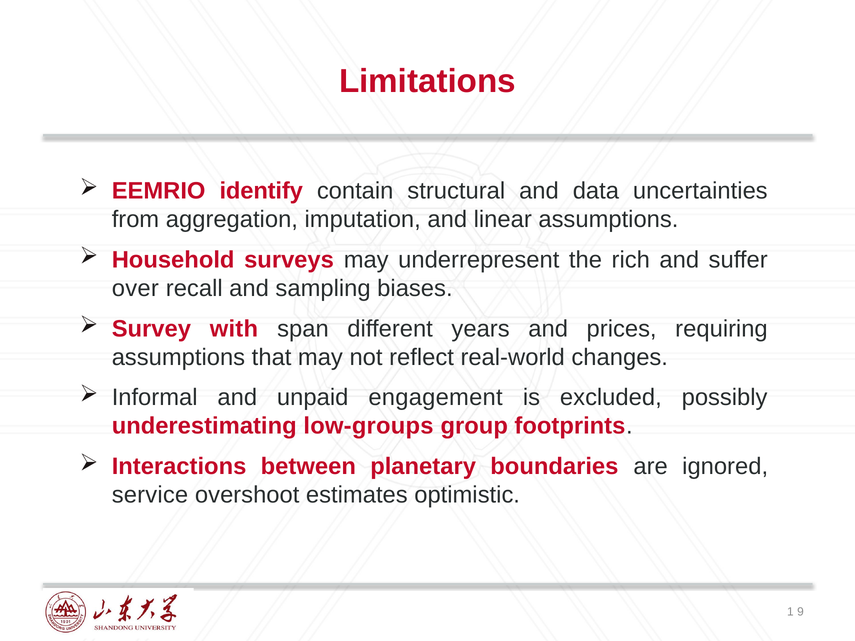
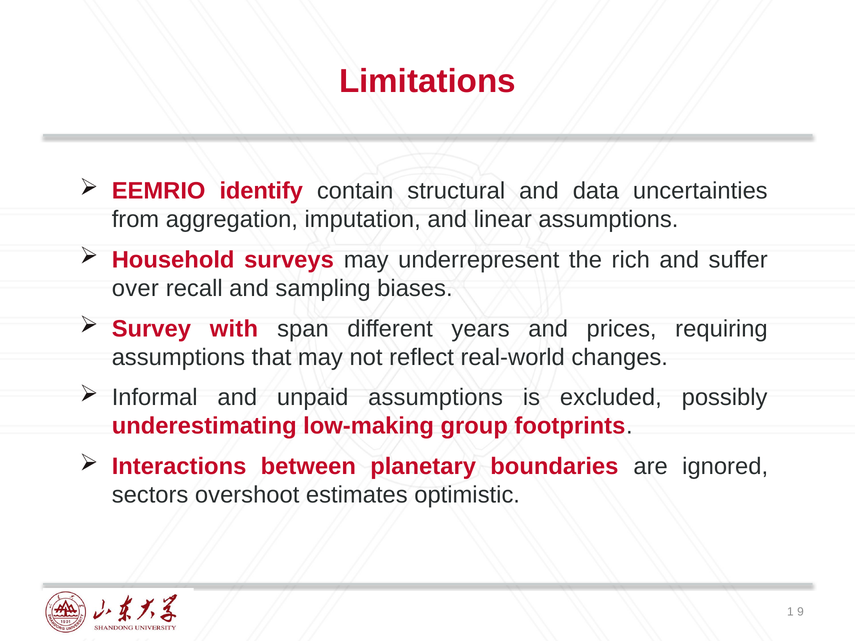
unpaid engagement: engagement -> assumptions
low-groups: low-groups -> low-making
service: service -> sectors
